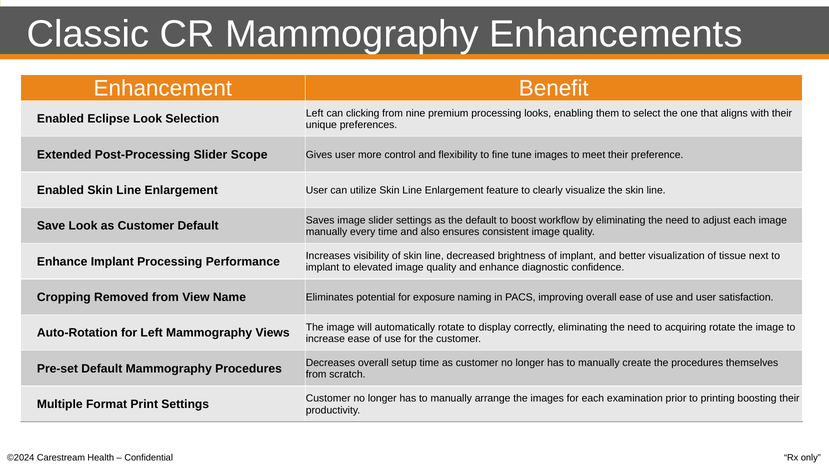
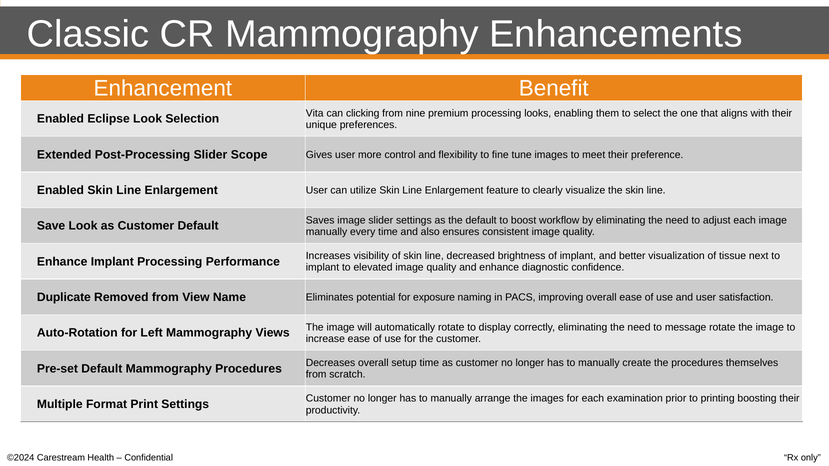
Selection Left: Left -> Vita
Cropping: Cropping -> Duplicate
acquiring: acquiring -> message
